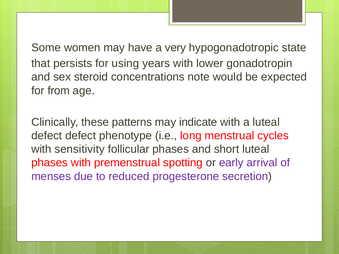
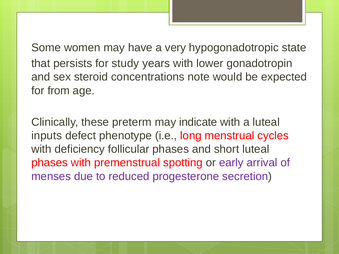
using: using -> study
patterns: patterns -> preterm
defect at (47, 136): defect -> inputs
sensitivity: sensitivity -> deficiency
